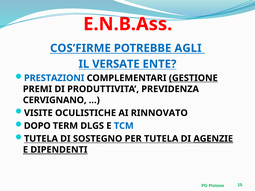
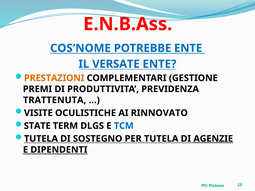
COS’FIRME: COS’FIRME -> COS’NOME
POTREBBE AGLI: AGLI -> ENTE
PRESTAZIONI colour: blue -> orange
GESTIONE underline: present -> none
CERVIGNANO: CERVIGNANO -> TRATTENUTA
DOPO: DOPO -> STATE
